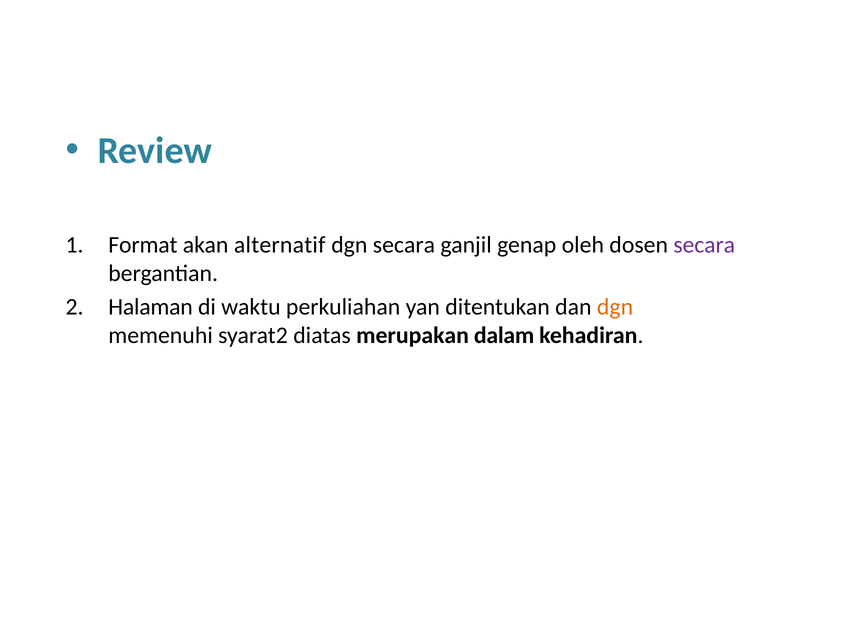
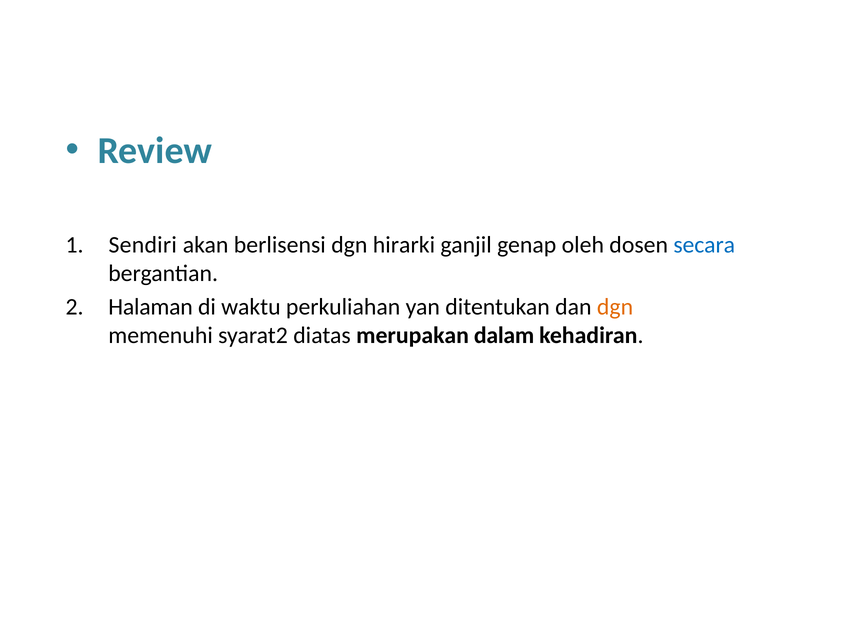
Format: Format -> Sendiri
alternatif: alternatif -> berlisensi
dgn secara: secara -> hirarki
secara at (704, 245) colour: purple -> blue
